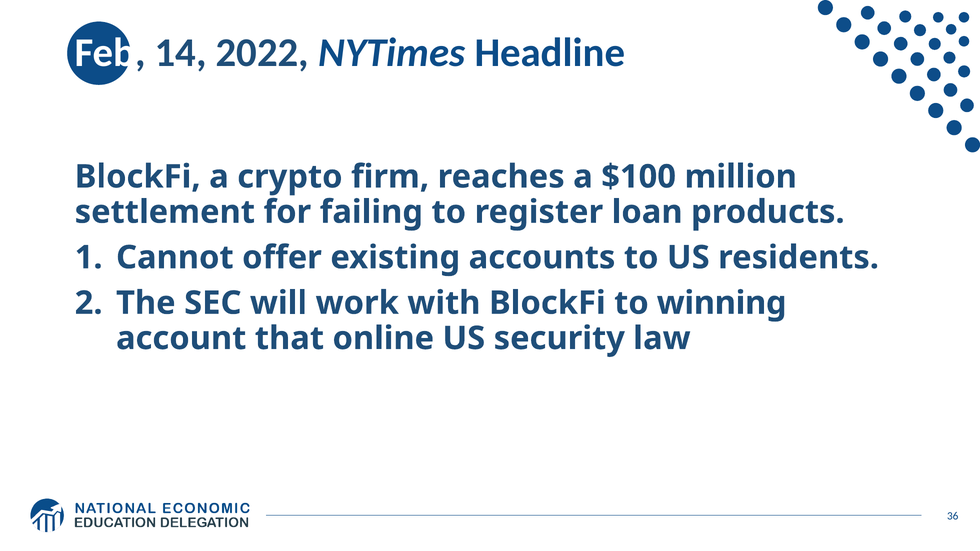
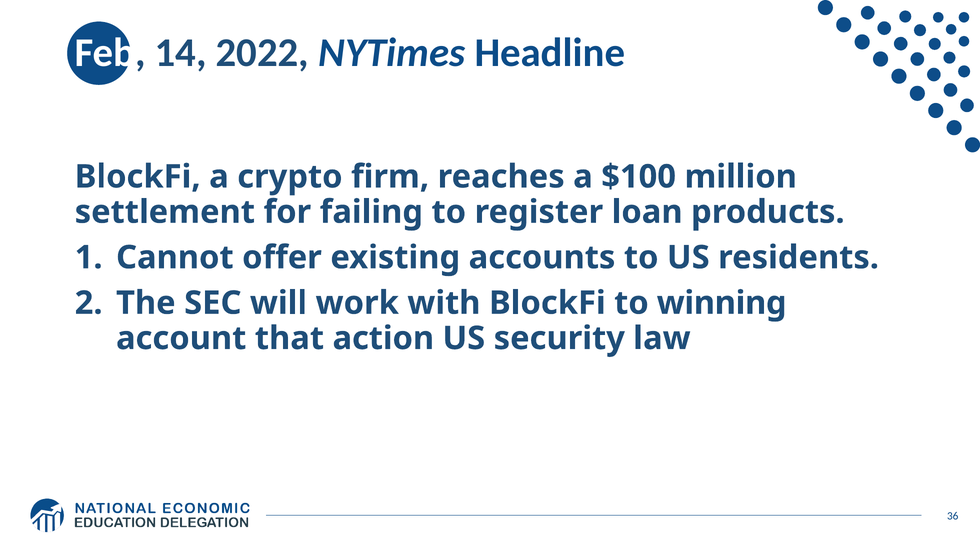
online: online -> action
